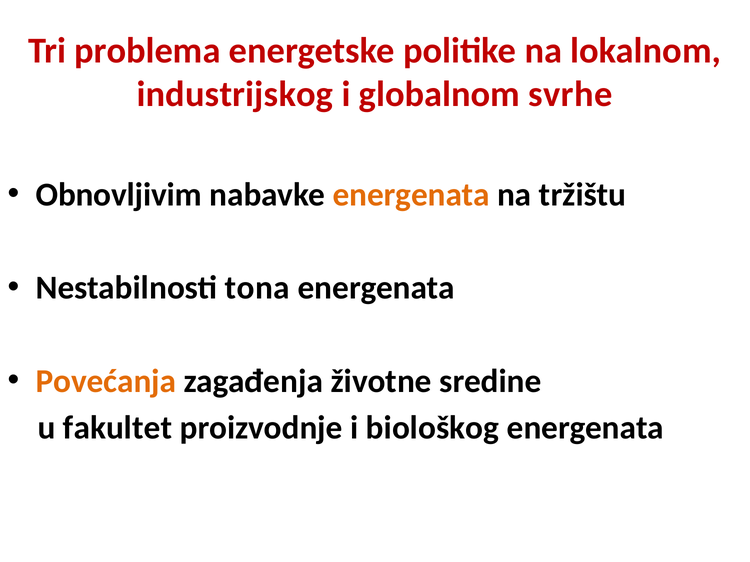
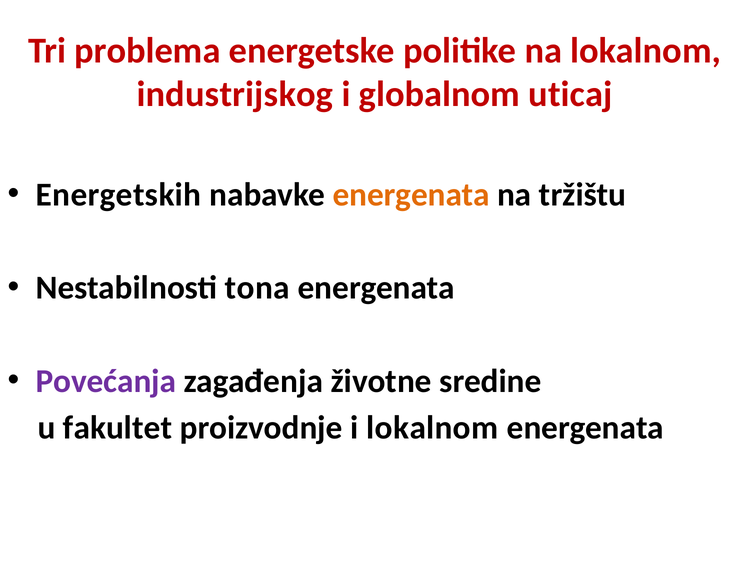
svrhe: svrhe -> uticaj
Obnovljivim: Obnovljivim -> Energetskih
Povećanja colour: orange -> purple
i biološkog: biološkog -> lokalnom
